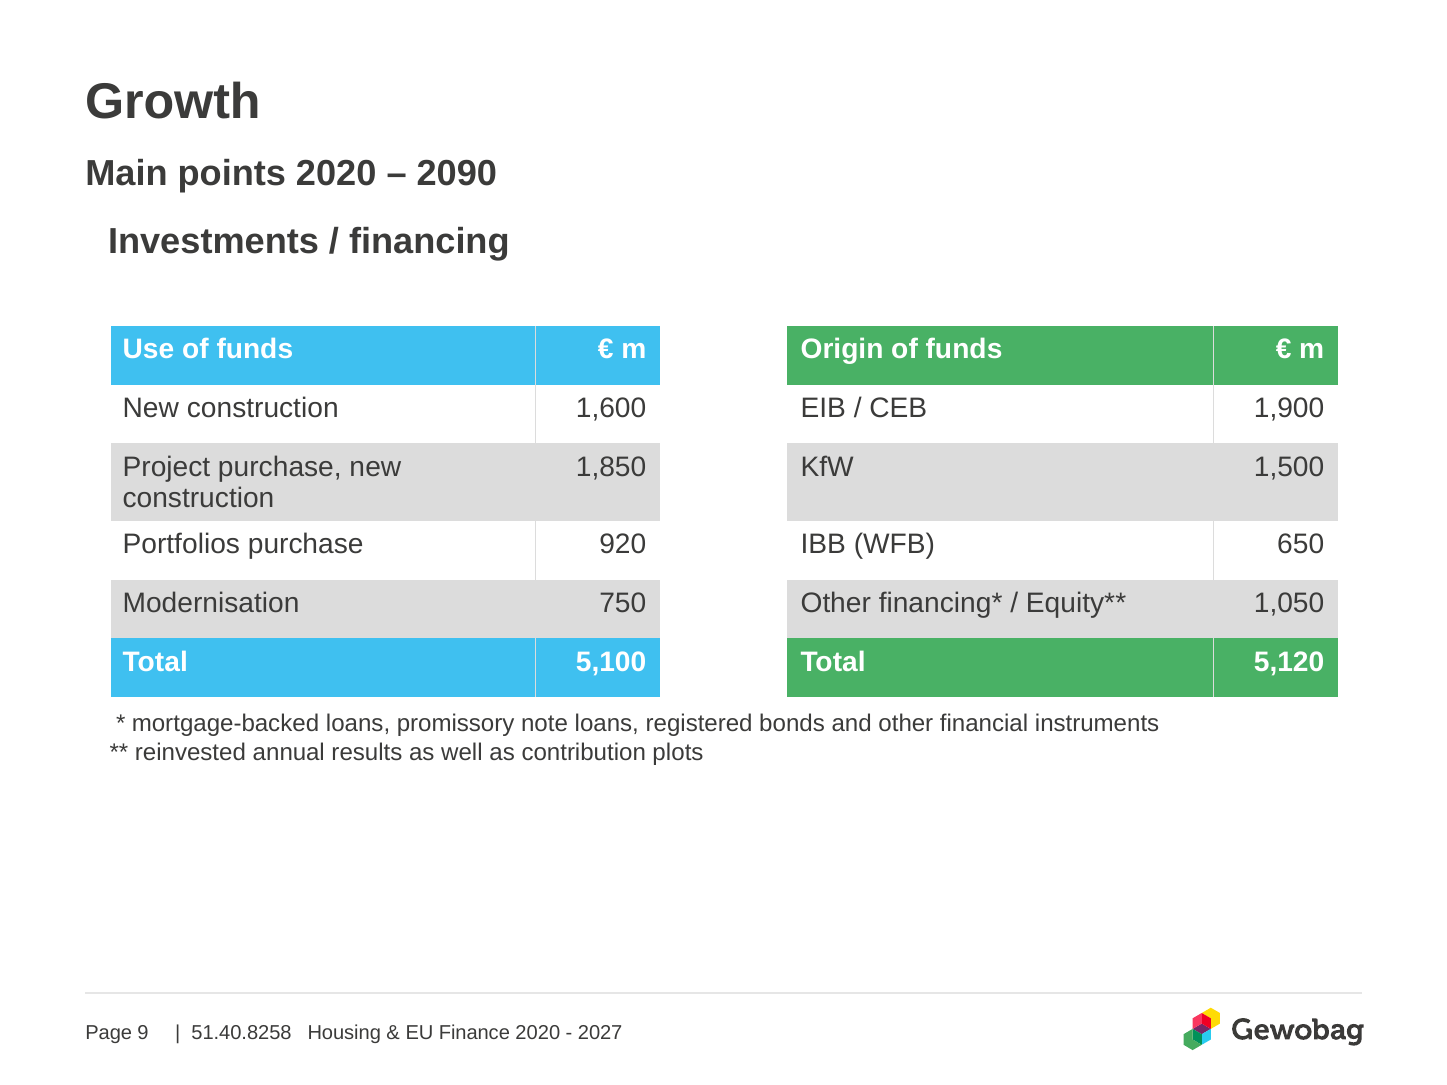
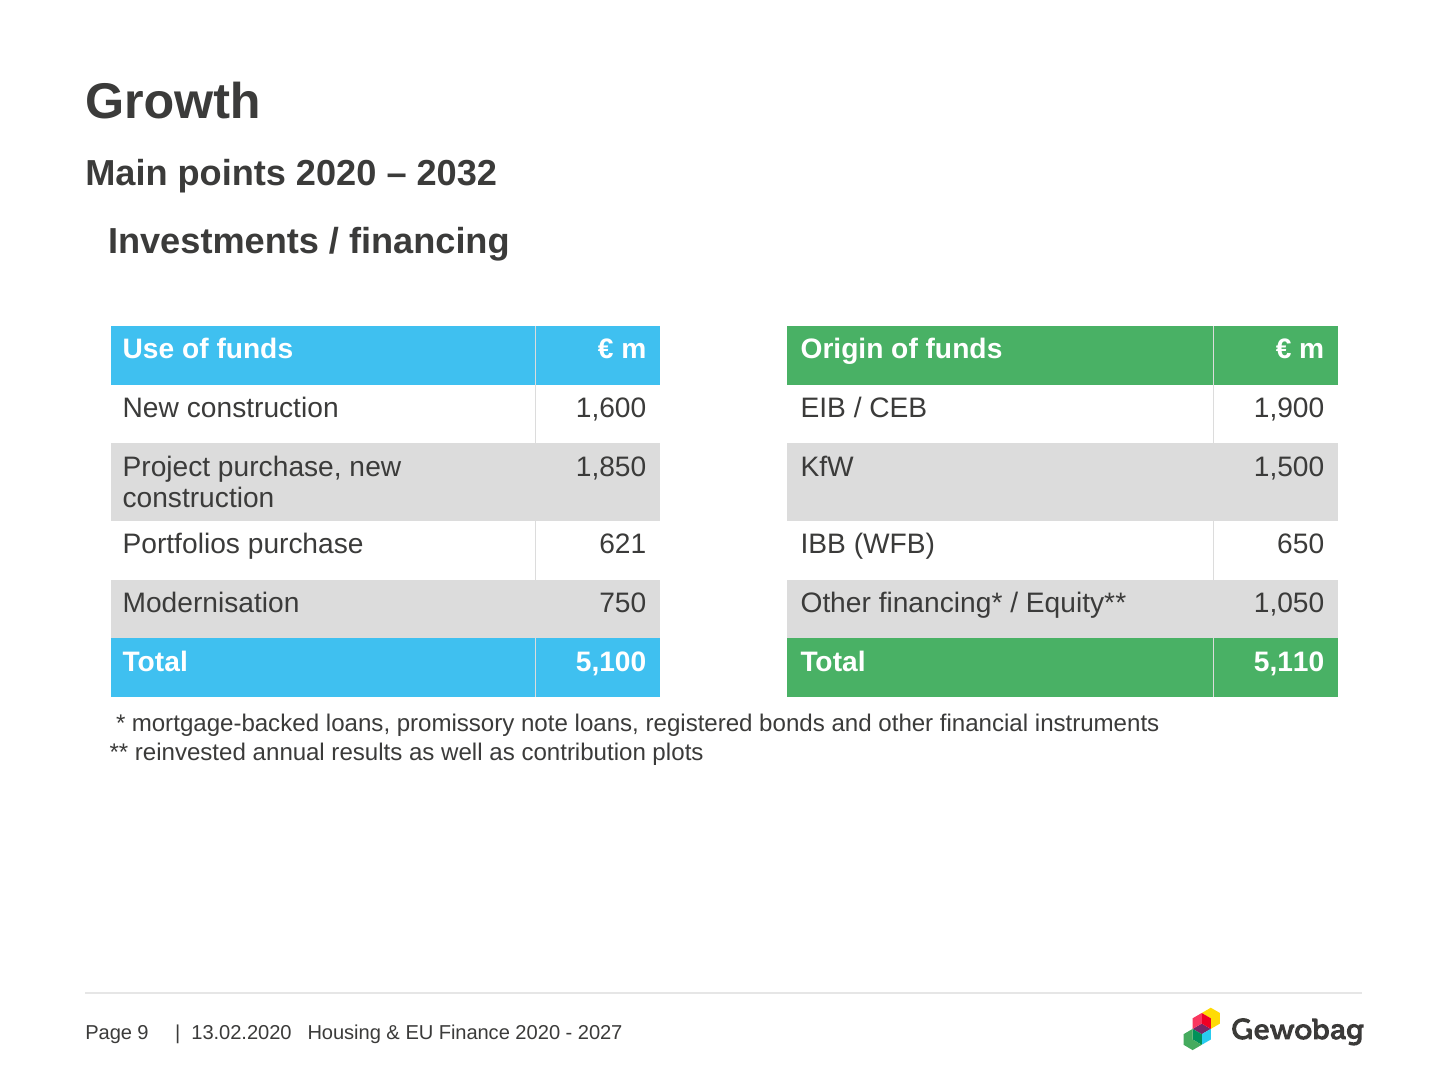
2090: 2090 -> 2032
920: 920 -> 621
5,120: 5,120 -> 5,110
51.40.8258: 51.40.8258 -> 13.02.2020
